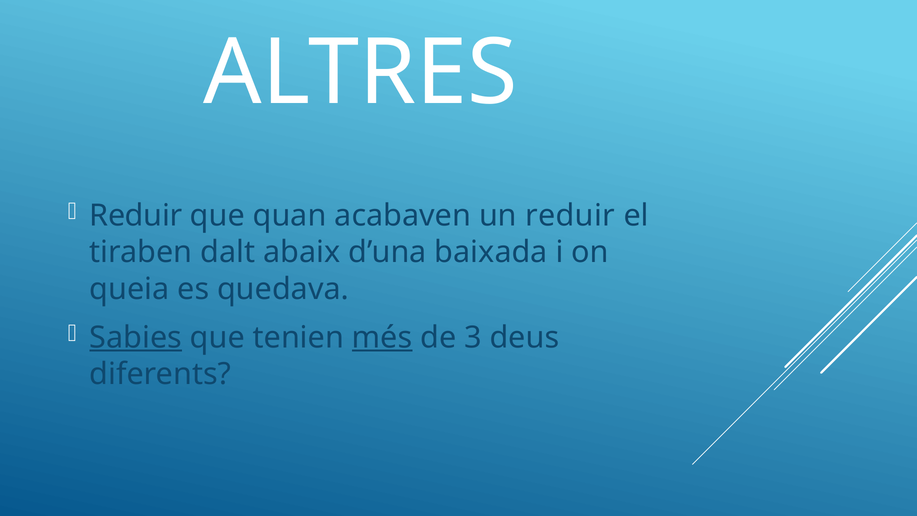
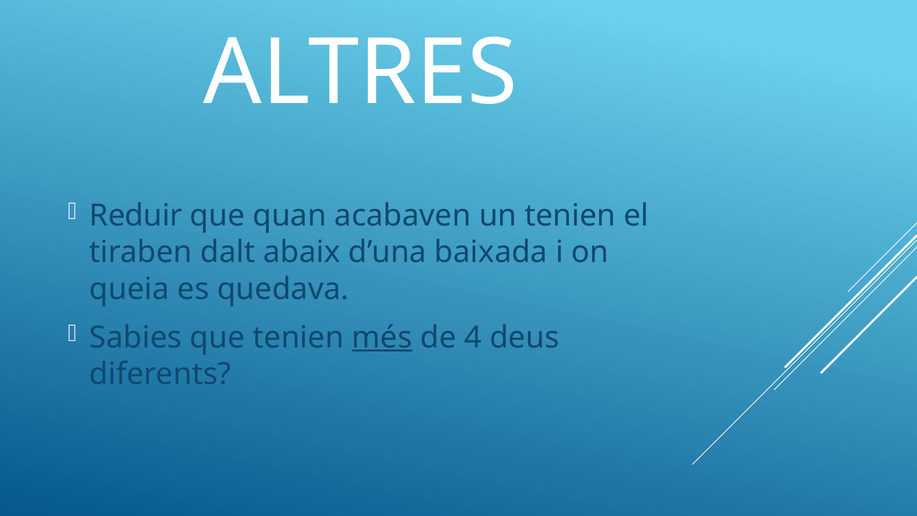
un reduir: reduir -> tenien
Sabies underline: present -> none
3: 3 -> 4
